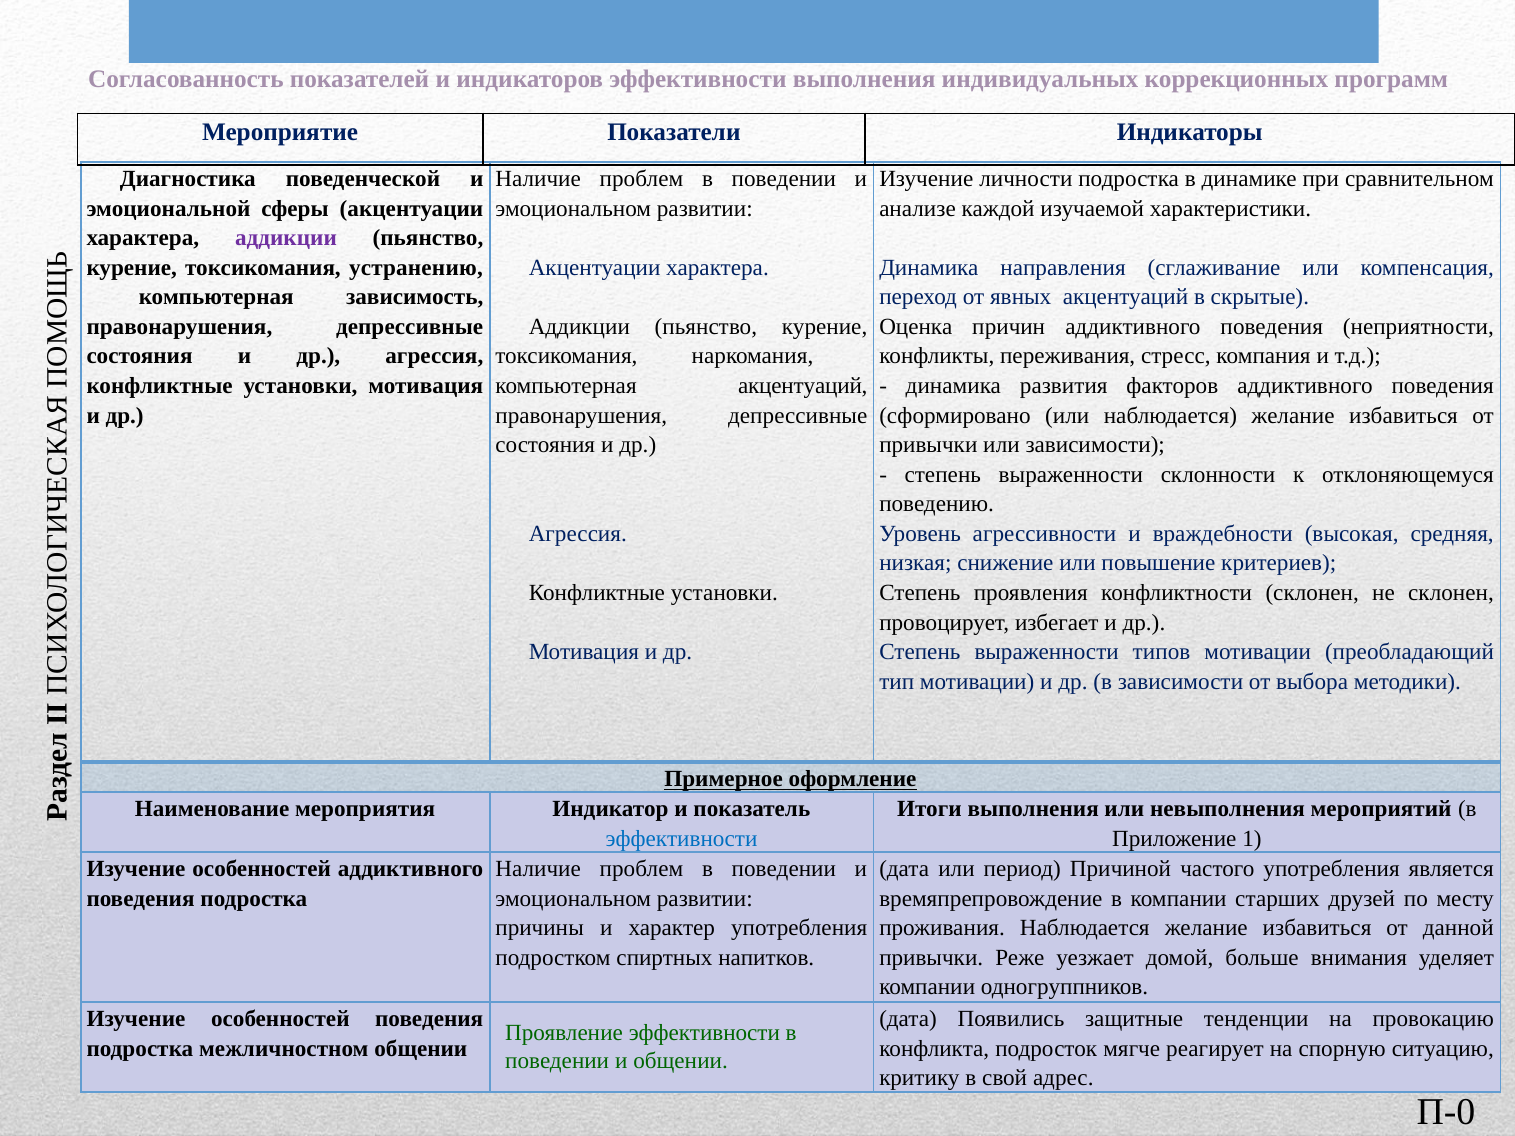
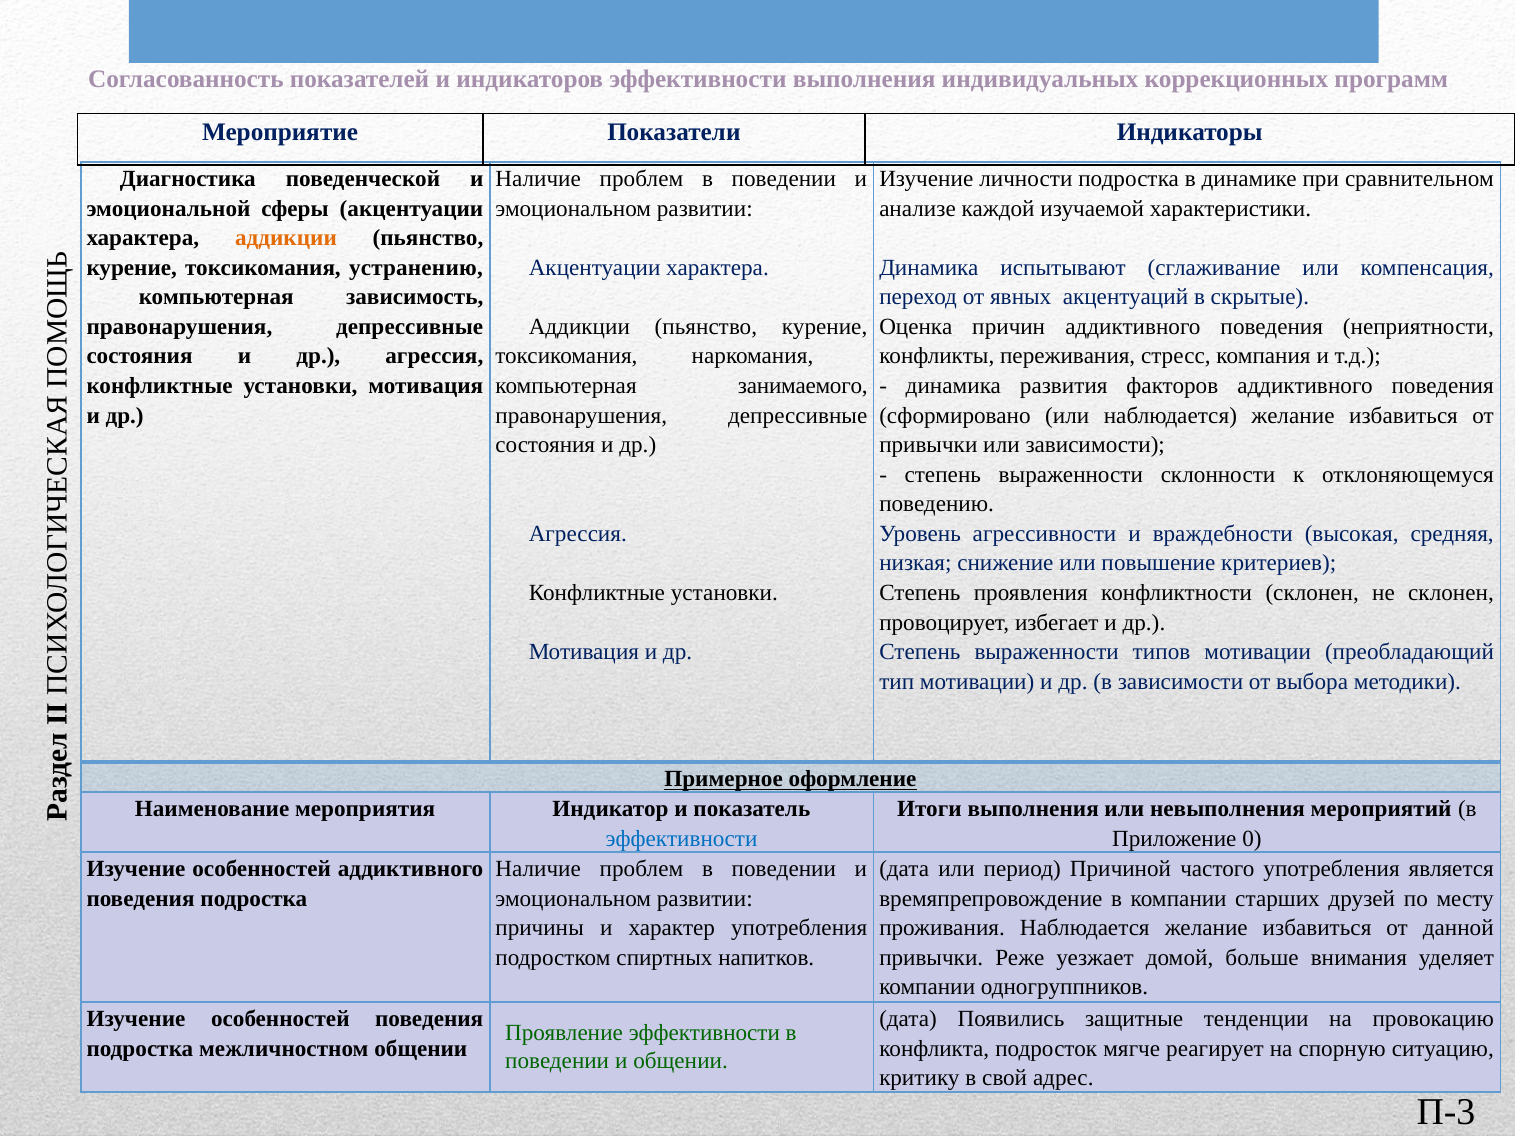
аддикции at (286, 238) colour: purple -> orange
направления: направления -> испытывают
компьютерная акцентуаций: акцентуаций -> занимаемого
1: 1 -> 0
П-0: П-0 -> П-3
